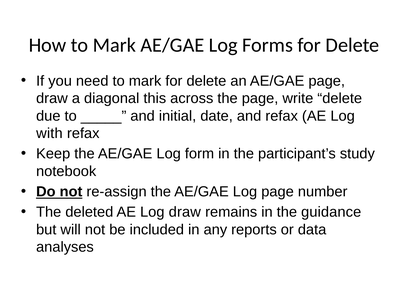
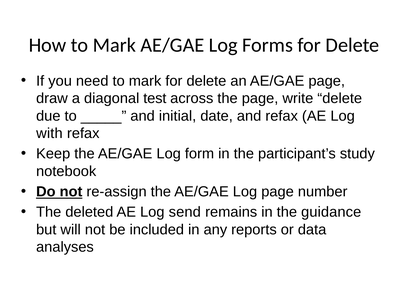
this: this -> test
Log draw: draw -> send
